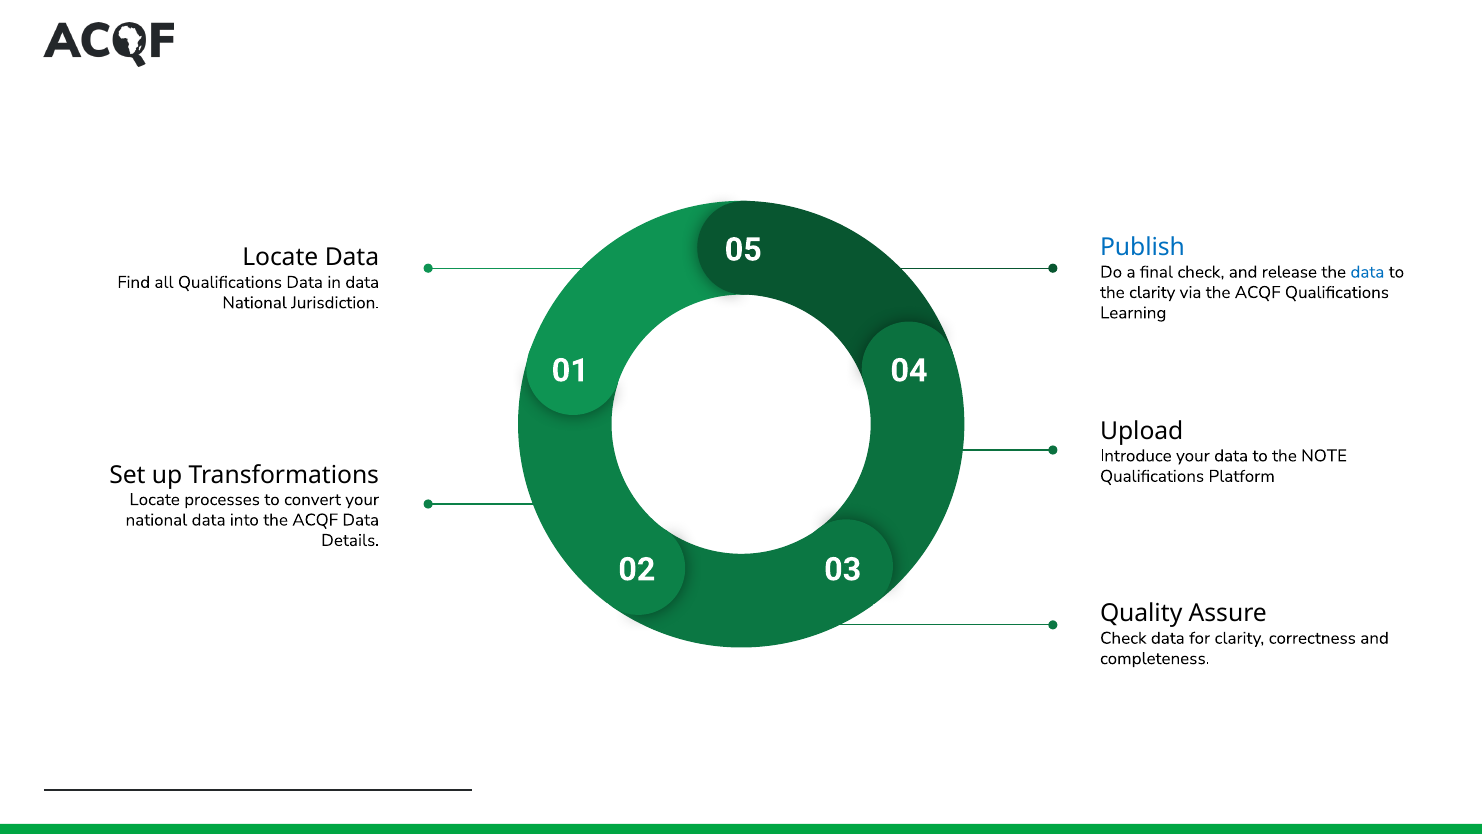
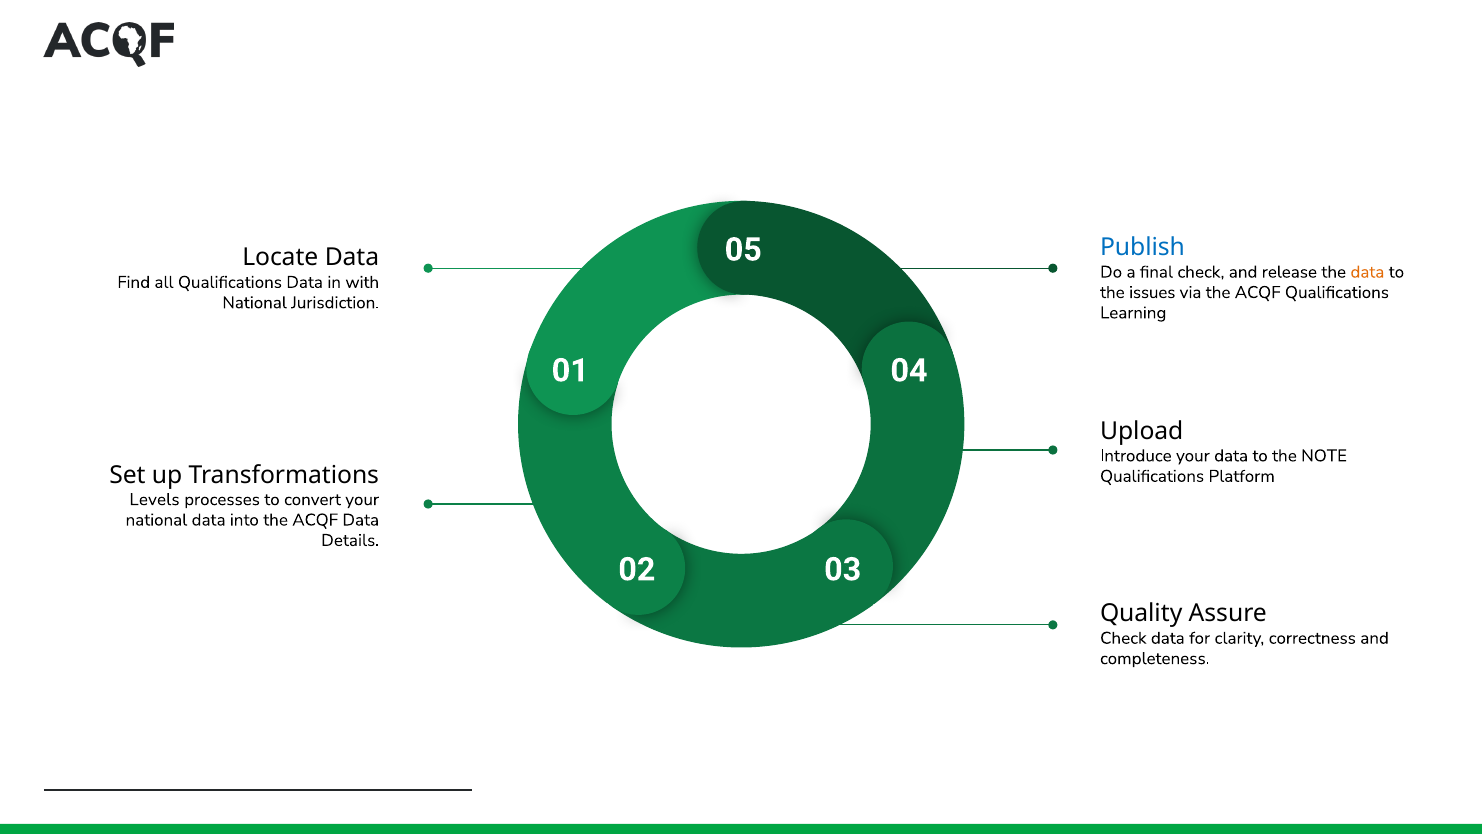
data at (1367, 272) colour: blue -> orange
in data: data -> with
the clarity: clarity -> issues
Locate at (155, 499): Locate -> Levels
